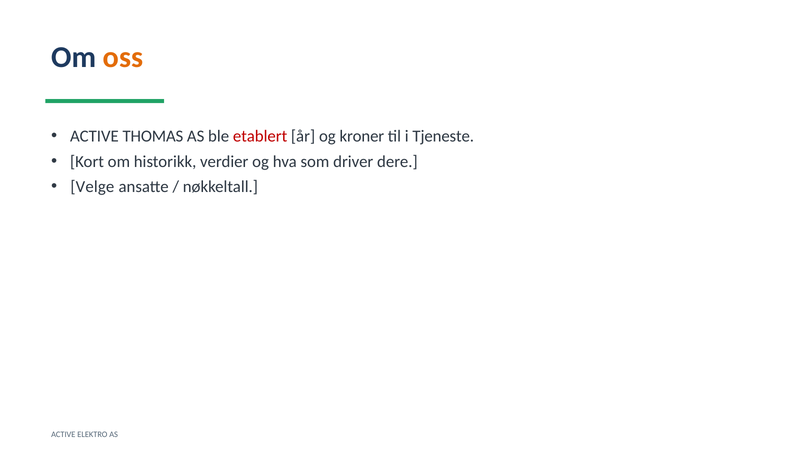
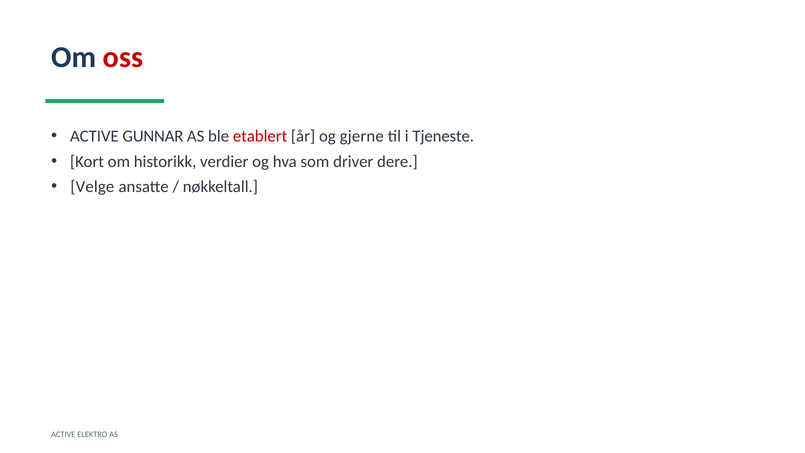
oss colour: orange -> red
THOMAS: THOMAS -> GUNNAR
kroner: kroner -> gjerne
